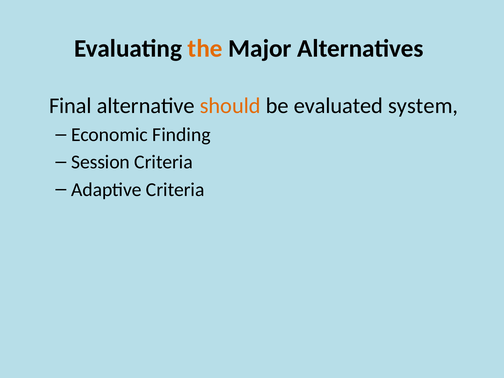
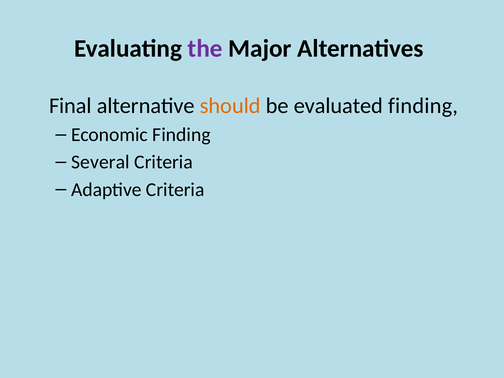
the colour: orange -> purple
evaluated system: system -> finding
Session: Session -> Several
